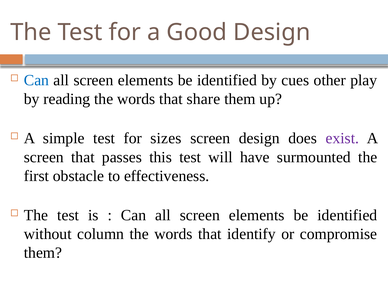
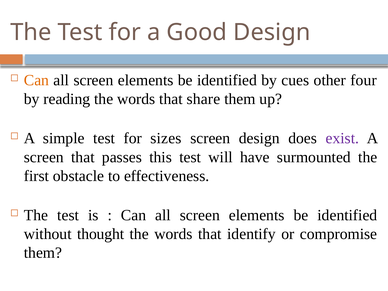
Can at (36, 80) colour: blue -> orange
play: play -> four
column: column -> thought
